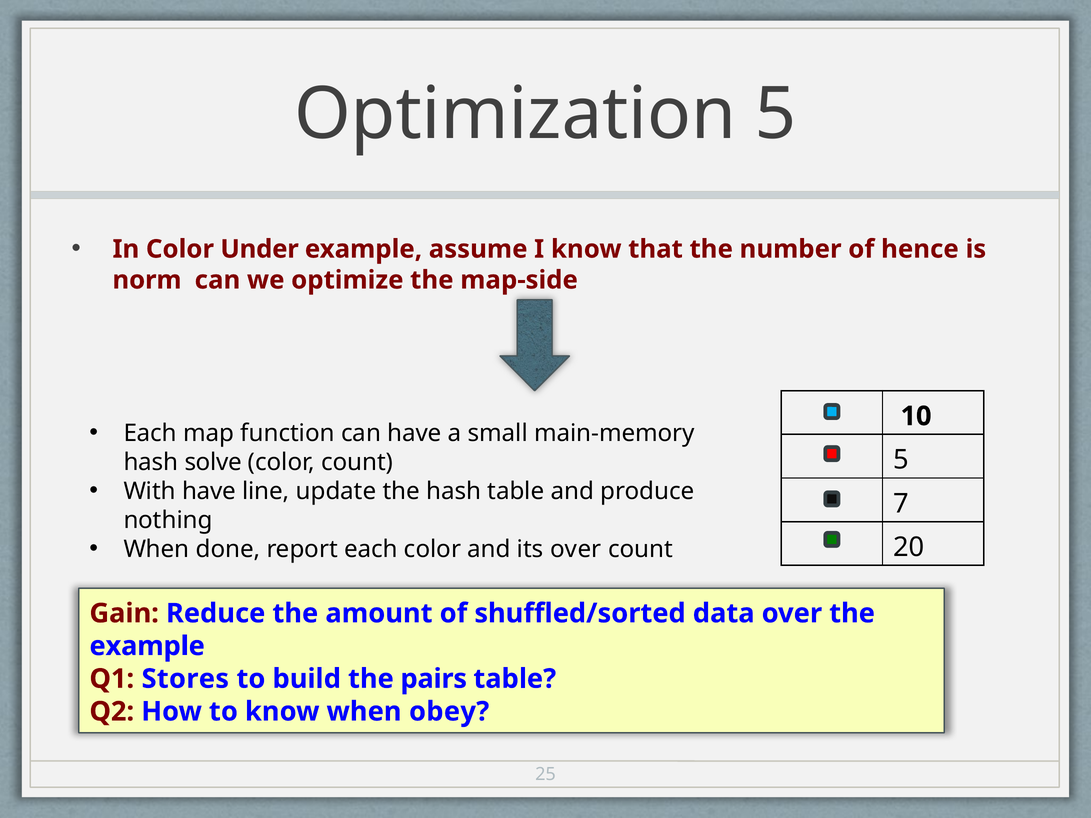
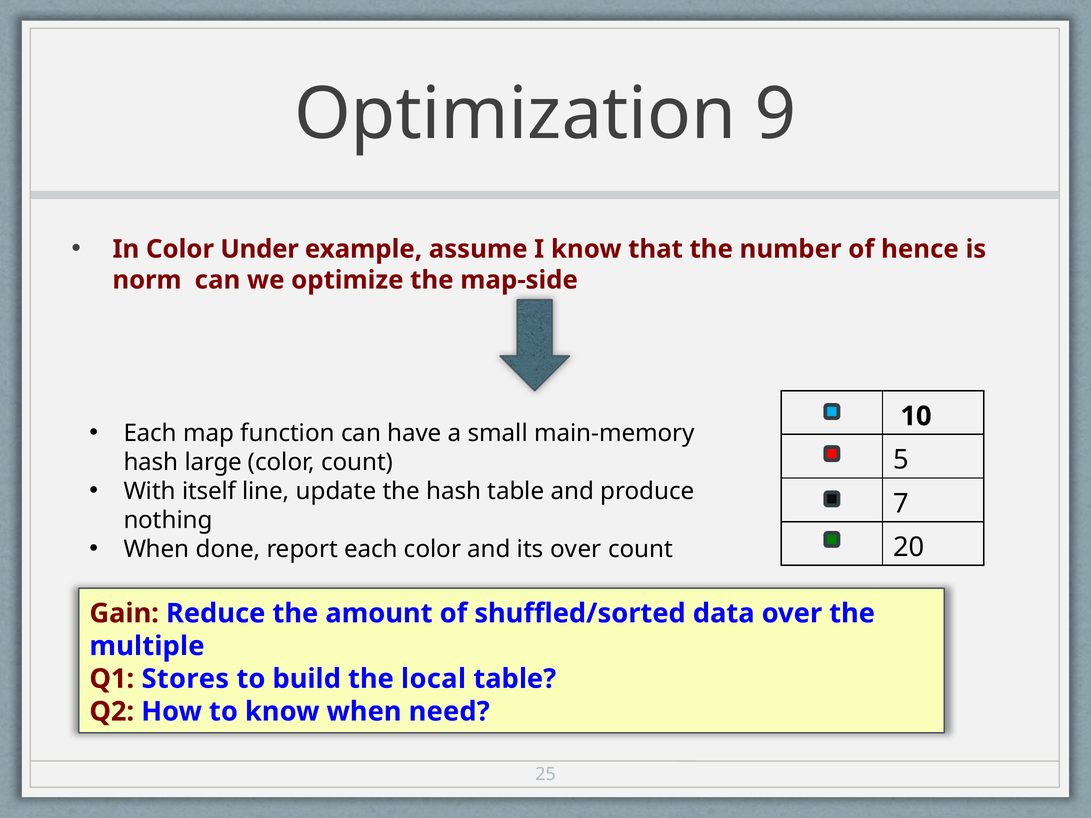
Optimization 5: 5 -> 9
solve: solve -> large
With have: have -> itself
example at (147, 646): example -> multiple
pairs: pairs -> local
obey: obey -> need
